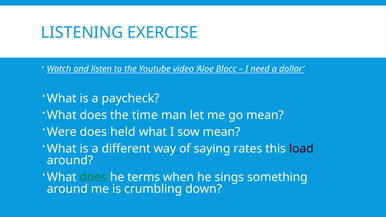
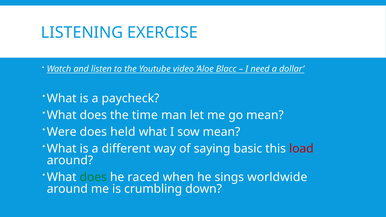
rates: rates -> basic
load colour: black -> red
terms: terms -> raced
something: something -> worldwide
